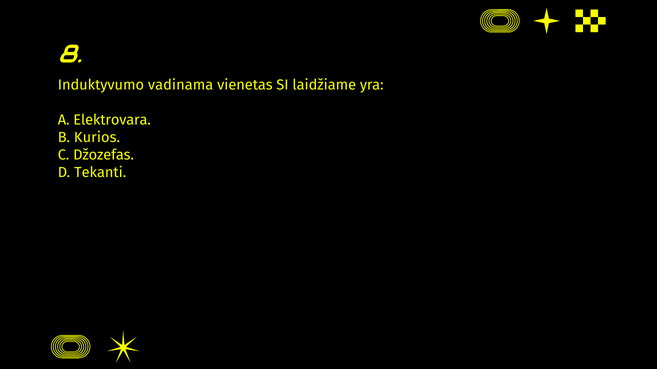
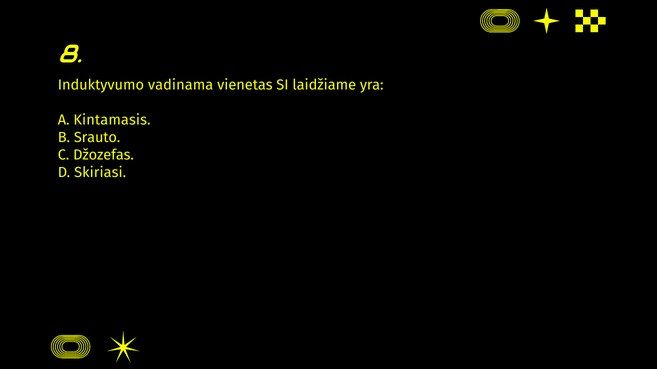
Elektrovara: Elektrovara -> Kintamasis
Kurios: Kurios -> Srauto
Tekanti: Tekanti -> Skiriasi
